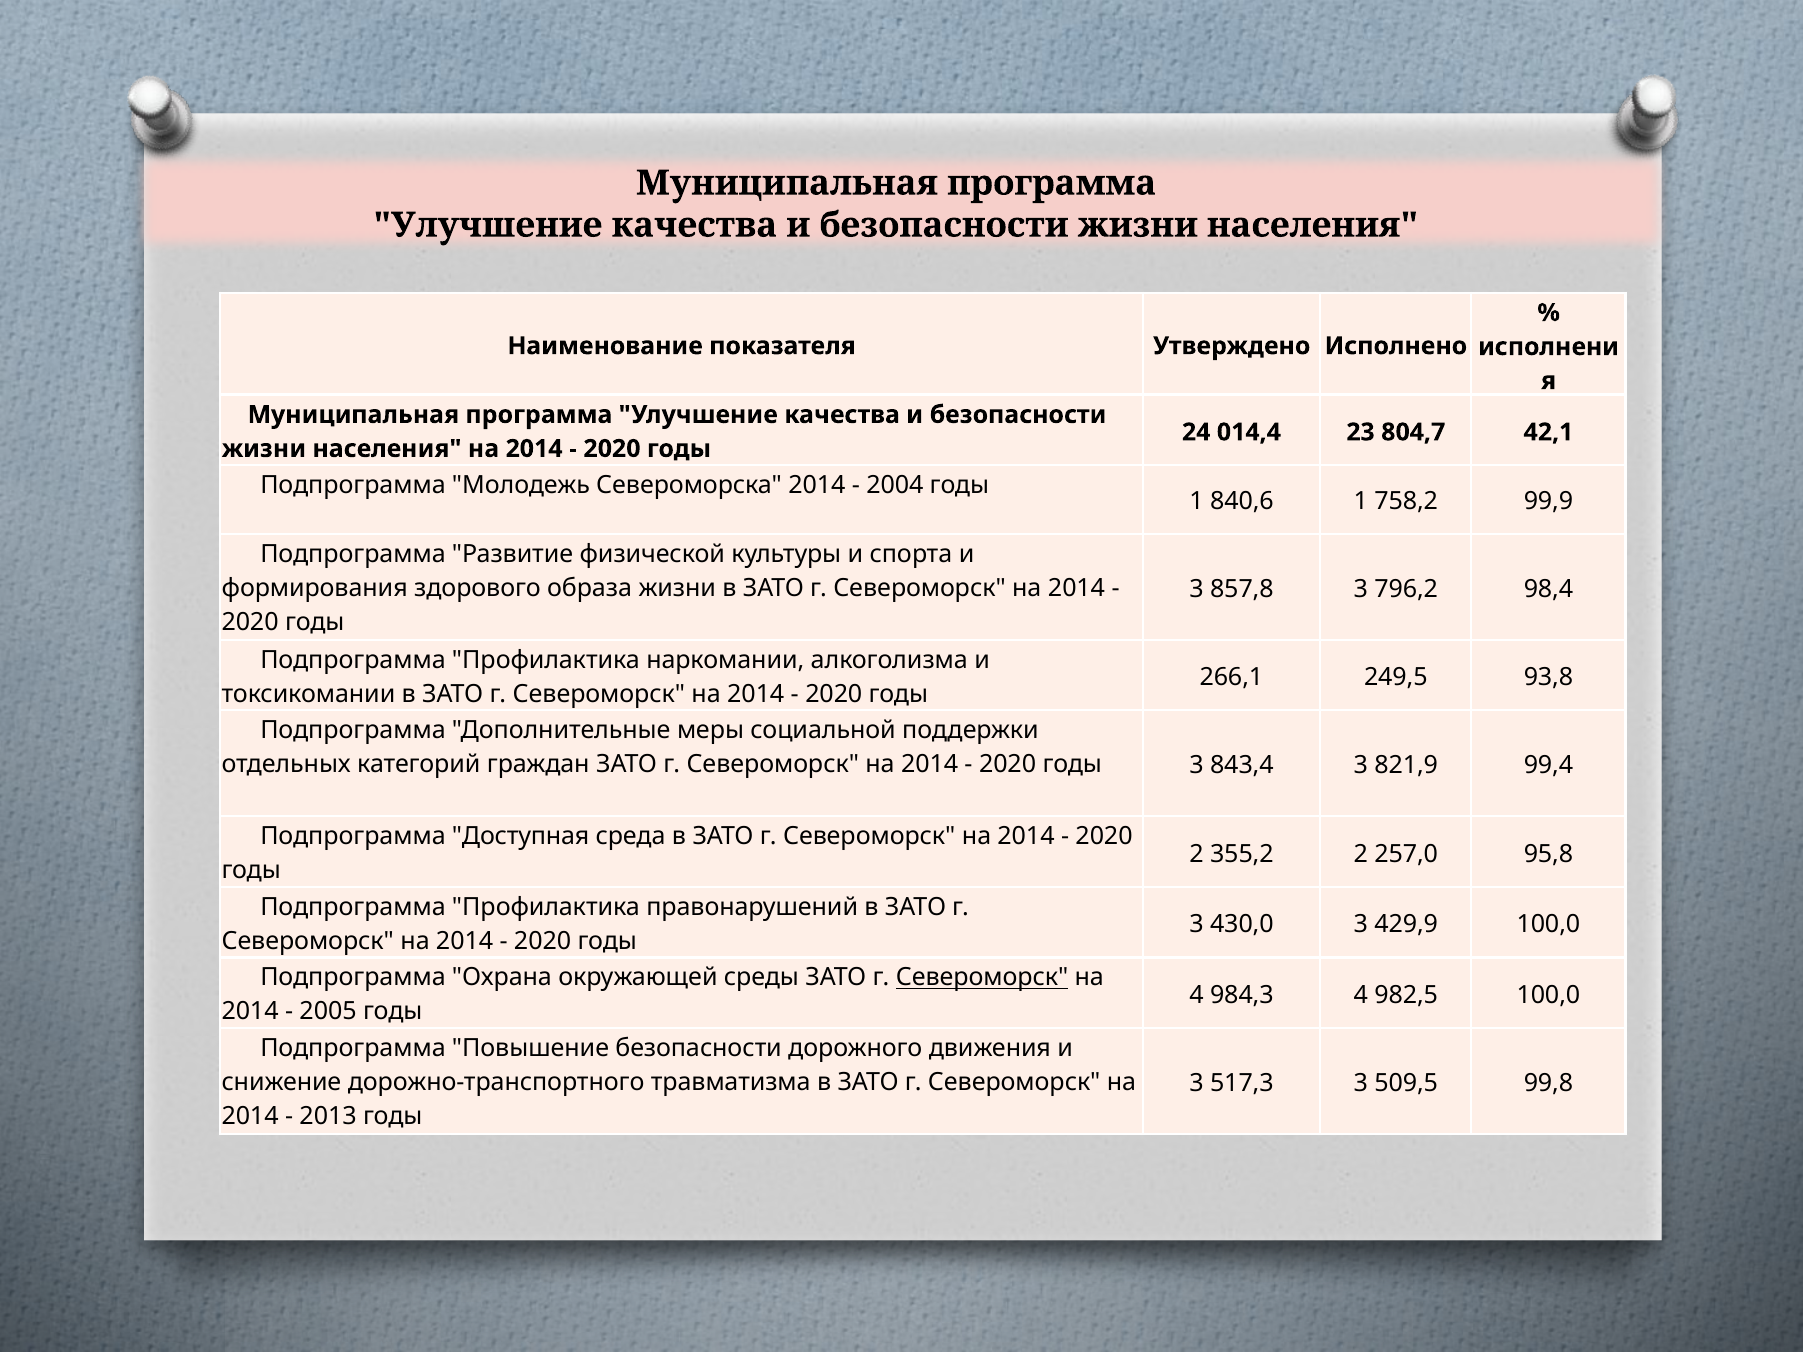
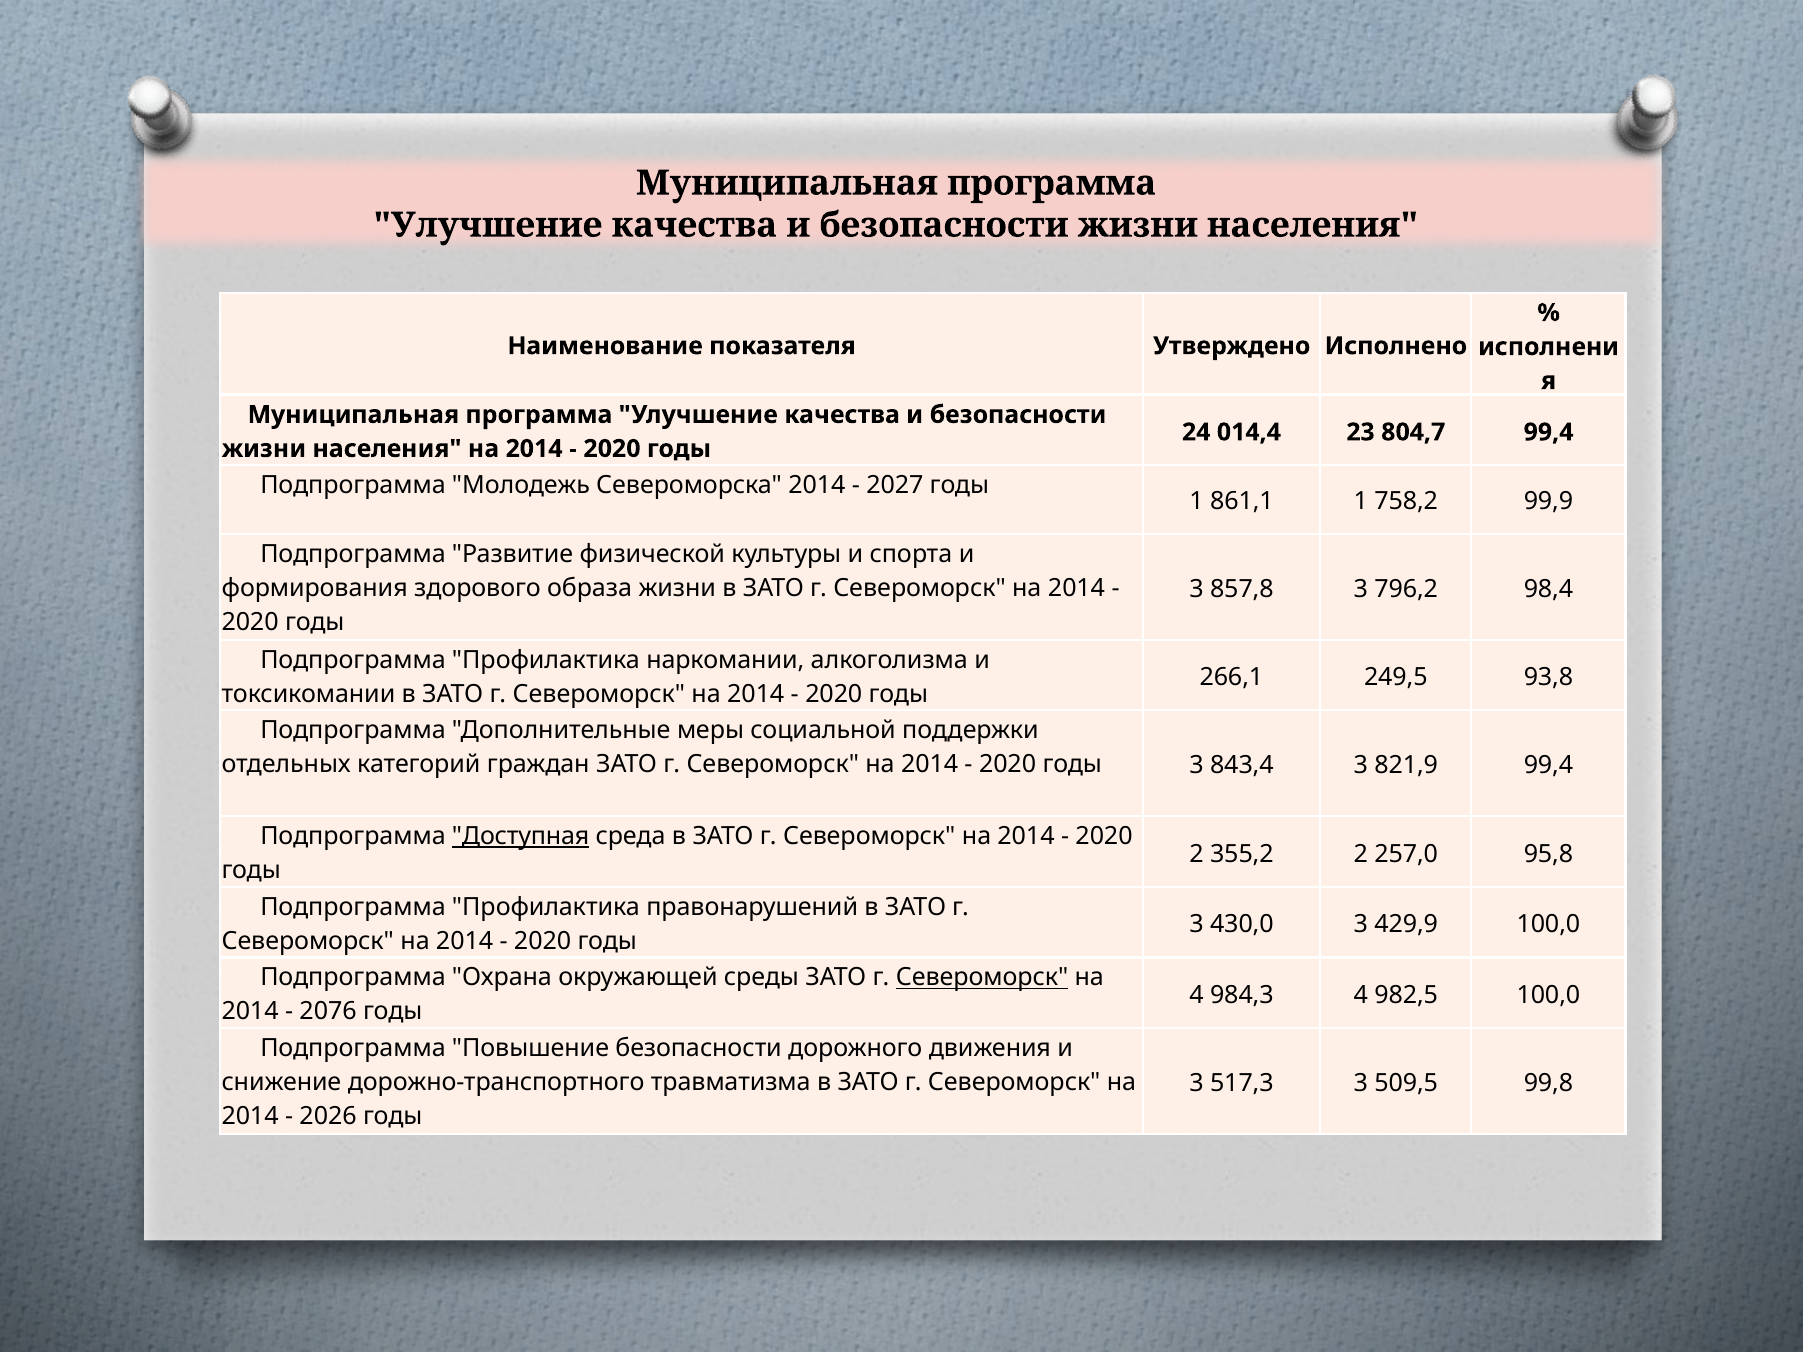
804,7 42,1: 42,1 -> 99,4
2004: 2004 -> 2027
840,6: 840,6 -> 861,1
Доступная underline: none -> present
2005: 2005 -> 2076
2013: 2013 -> 2026
